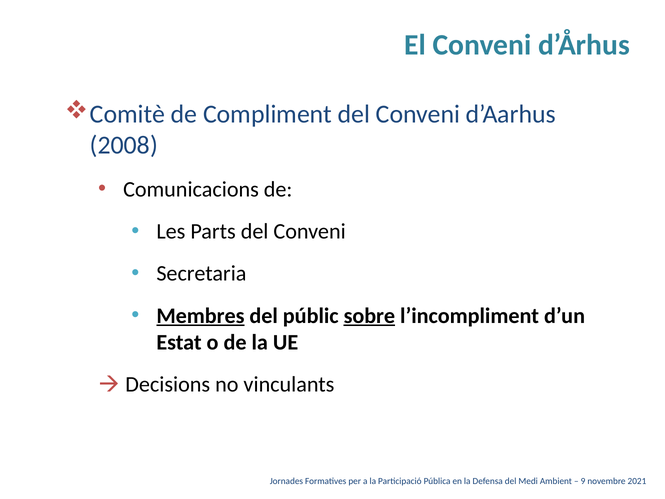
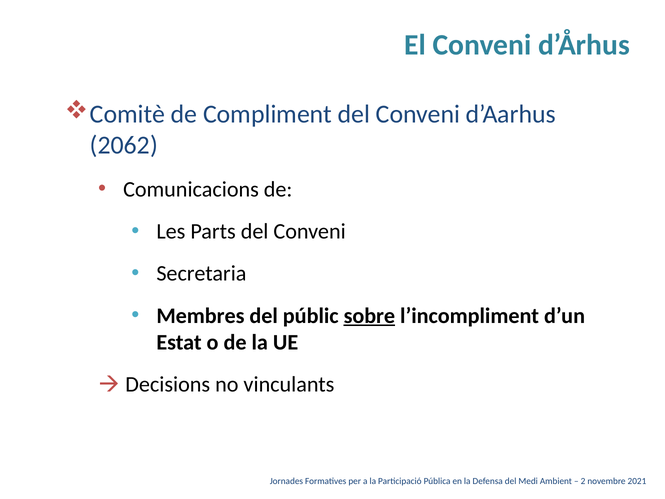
2008: 2008 -> 2062
Membres underline: present -> none
9: 9 -> 2
